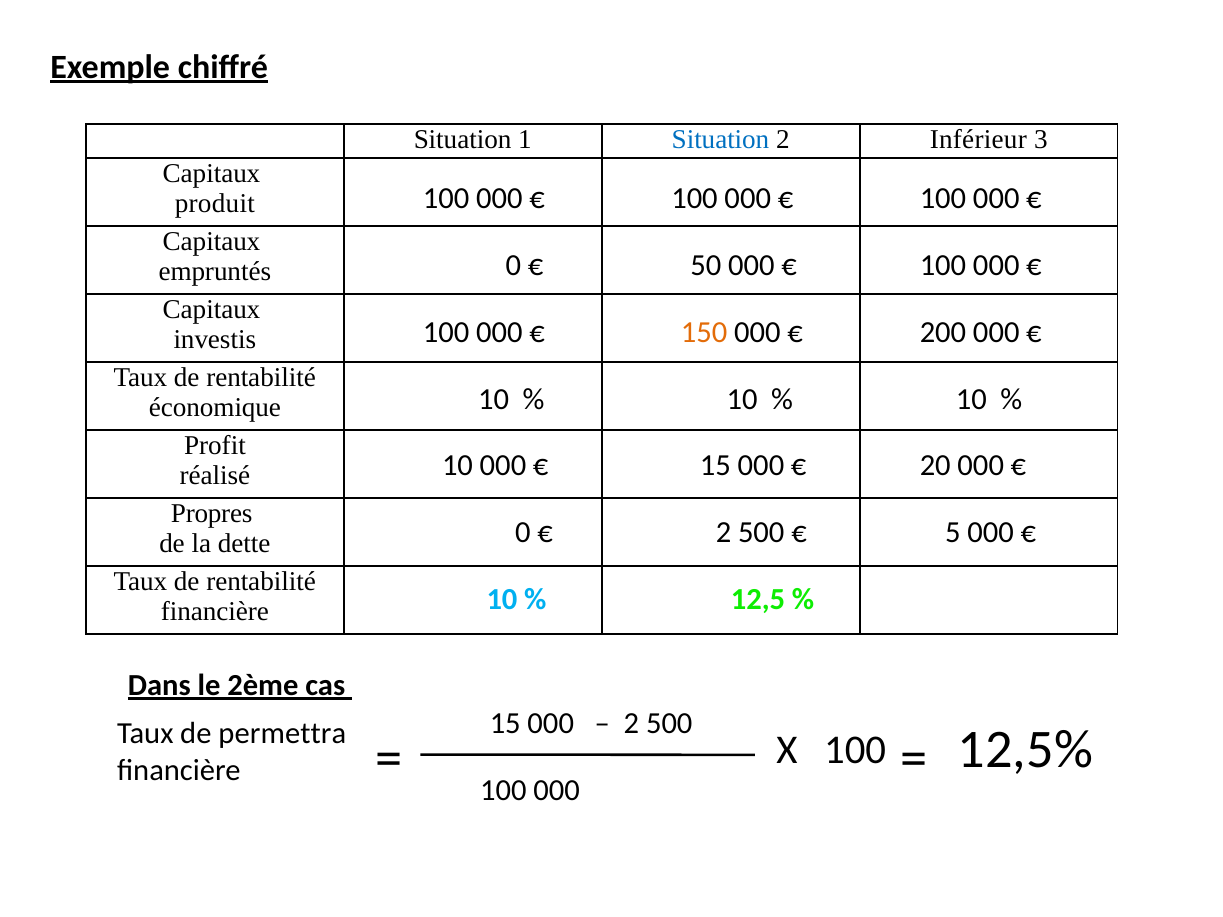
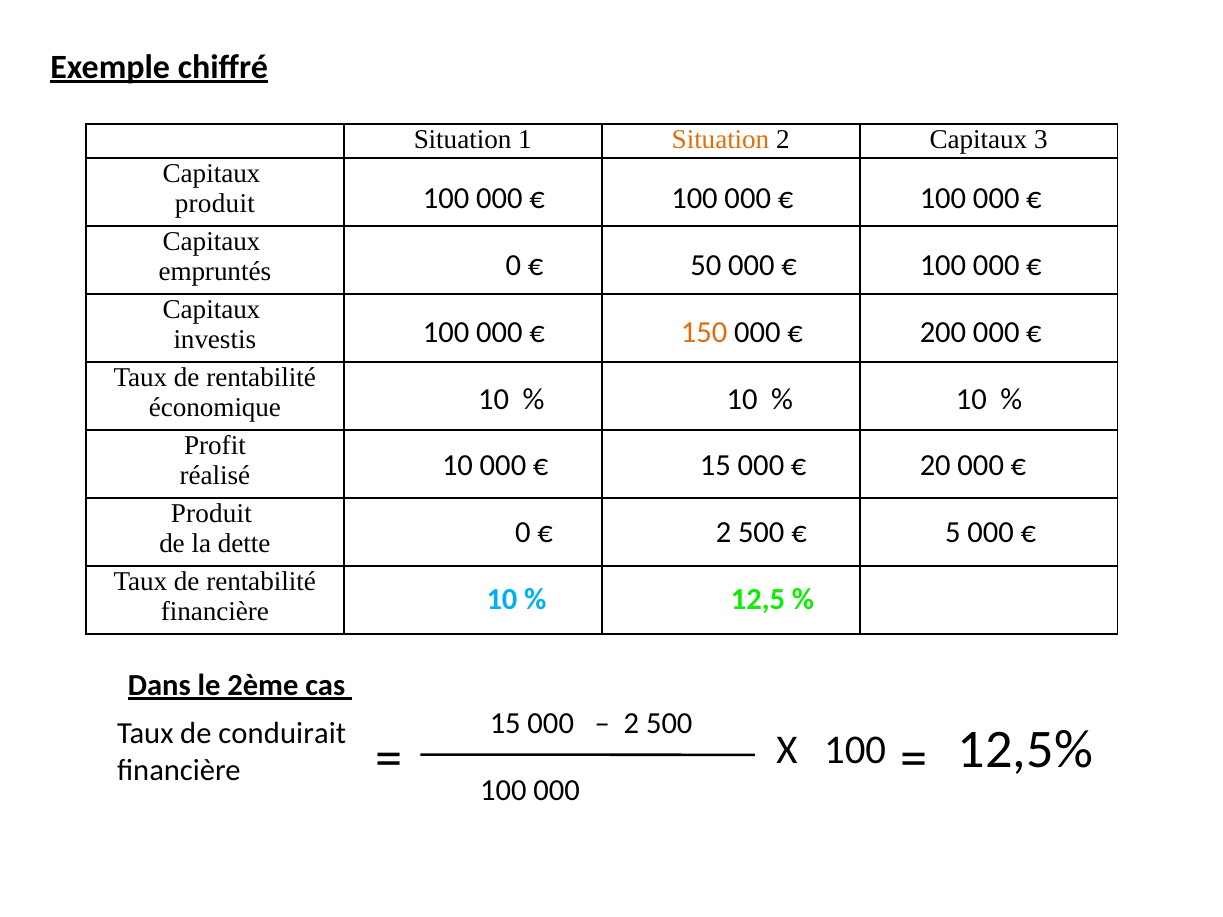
Situation at (721, 140) colour: blue -> orange
2 Inférieur: Inférieur -> Capitaux
Propres at (212, 513): Propres -> Produit
permettra: permettra -> conduirait
